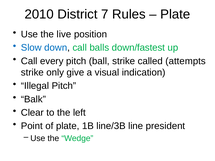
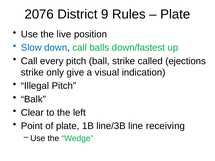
2010: 2010 -> 2076
7: 7 -> 9
attempts: attempts -> ejections
president: president -> receiving
